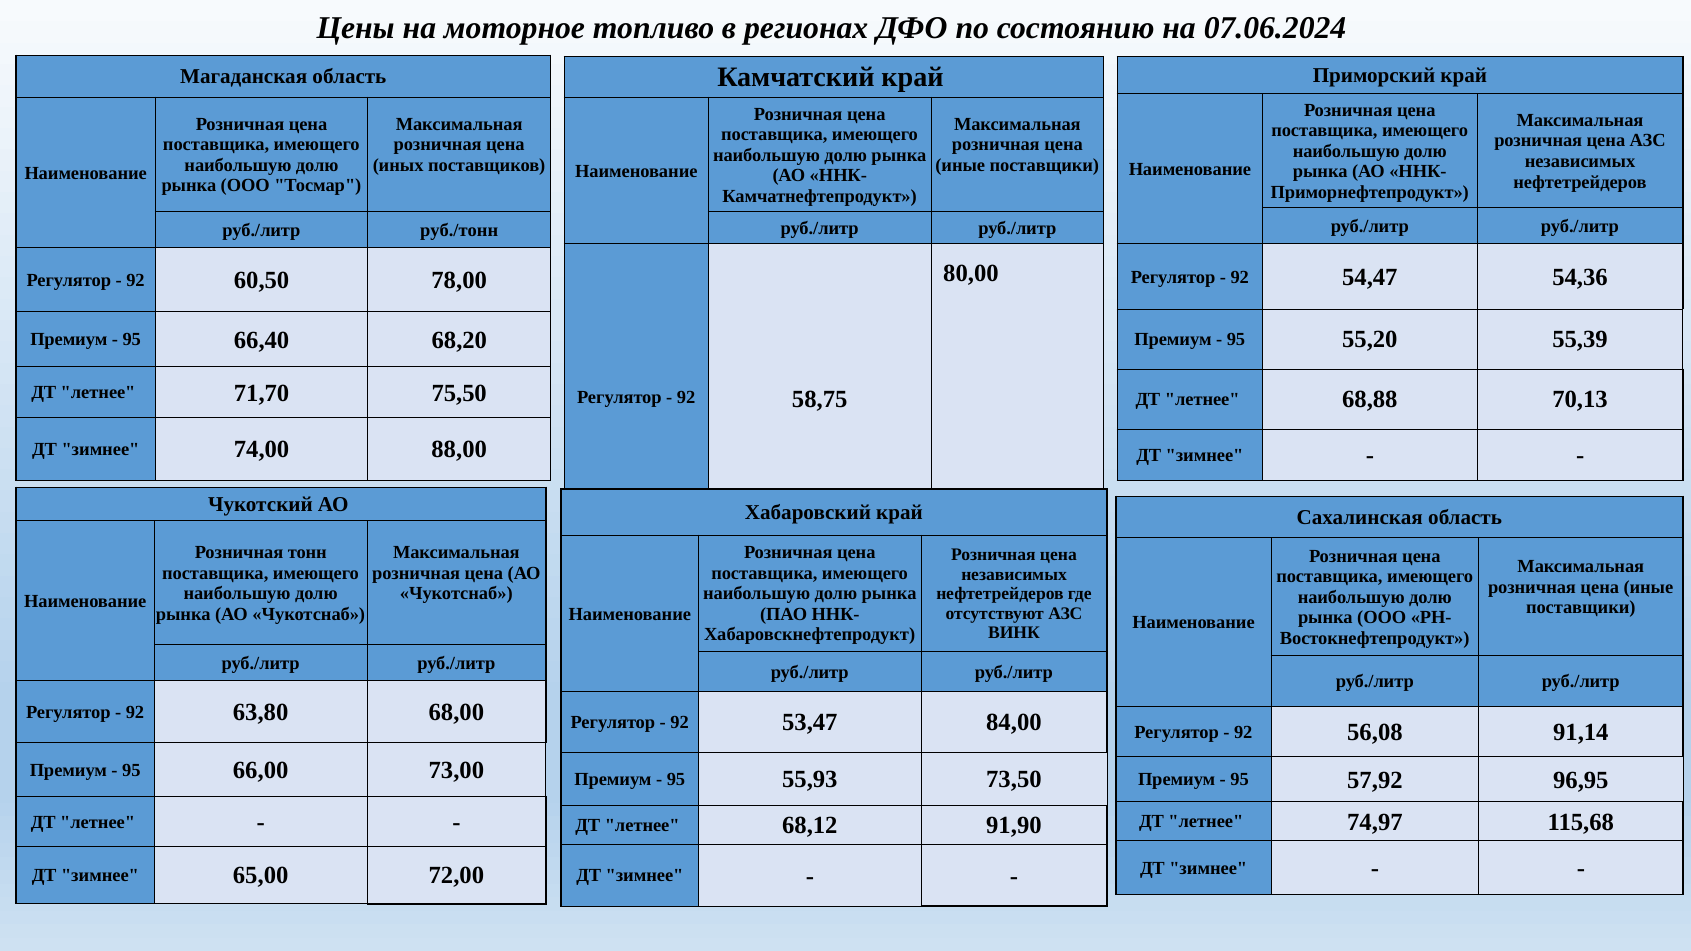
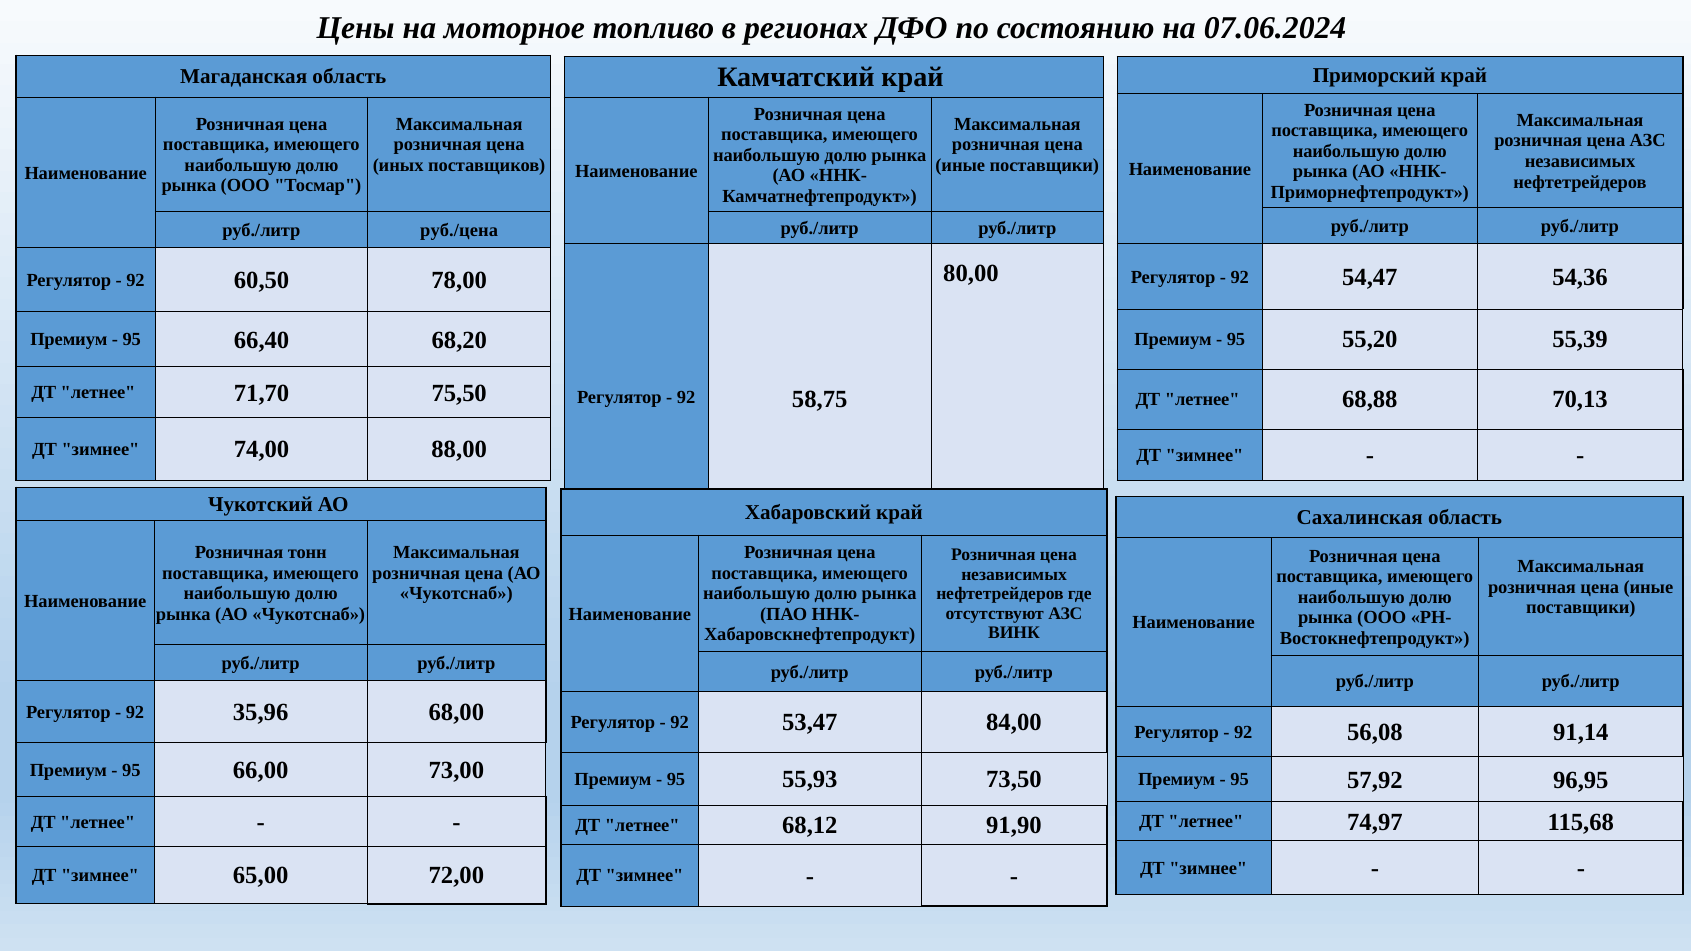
руб./тонн: руб./тонн -> руб./цена
63,80: 63,80 -> 35,96
